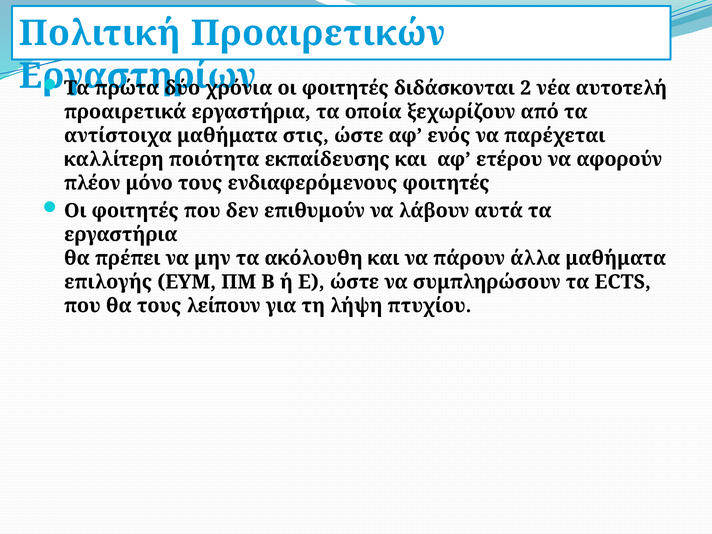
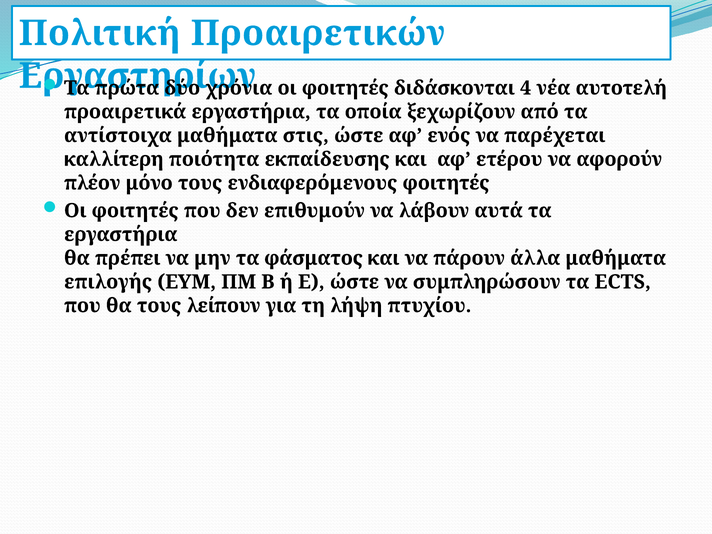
2: 2 -> 4
ακόλουθη: ακόλουθη -> φάσματος
